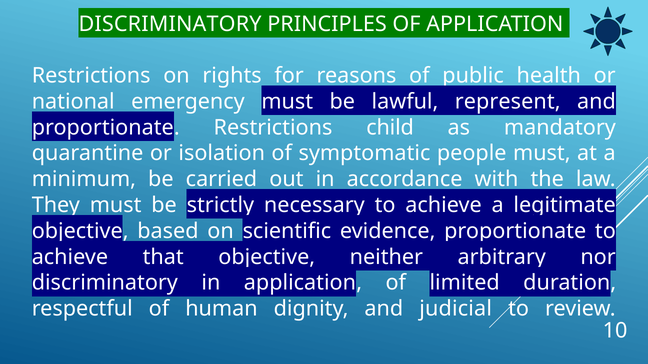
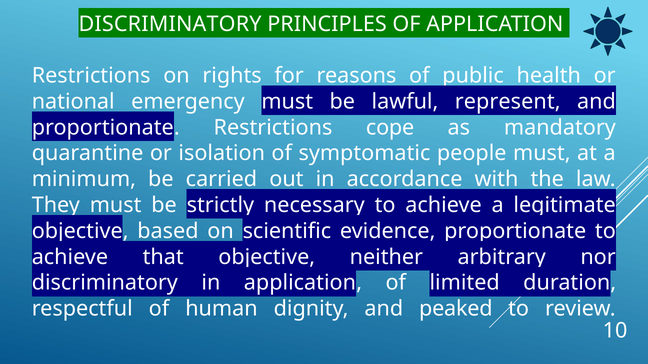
child: child -> cope
judicial: judicial -> peaked
